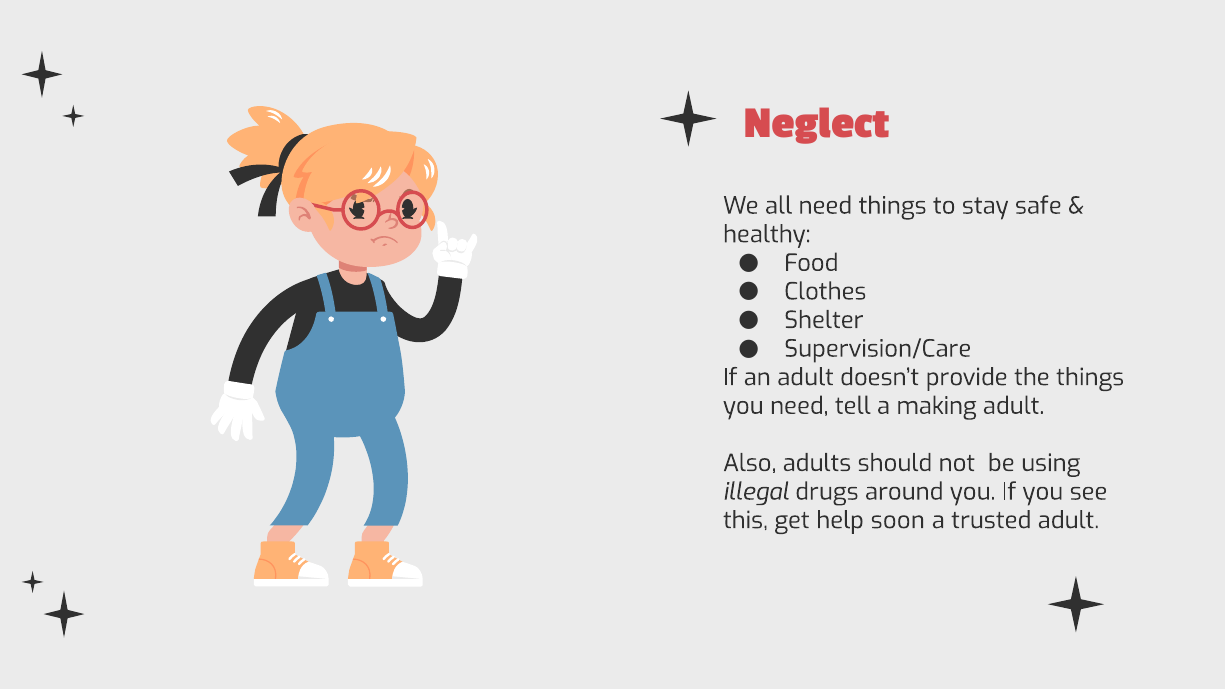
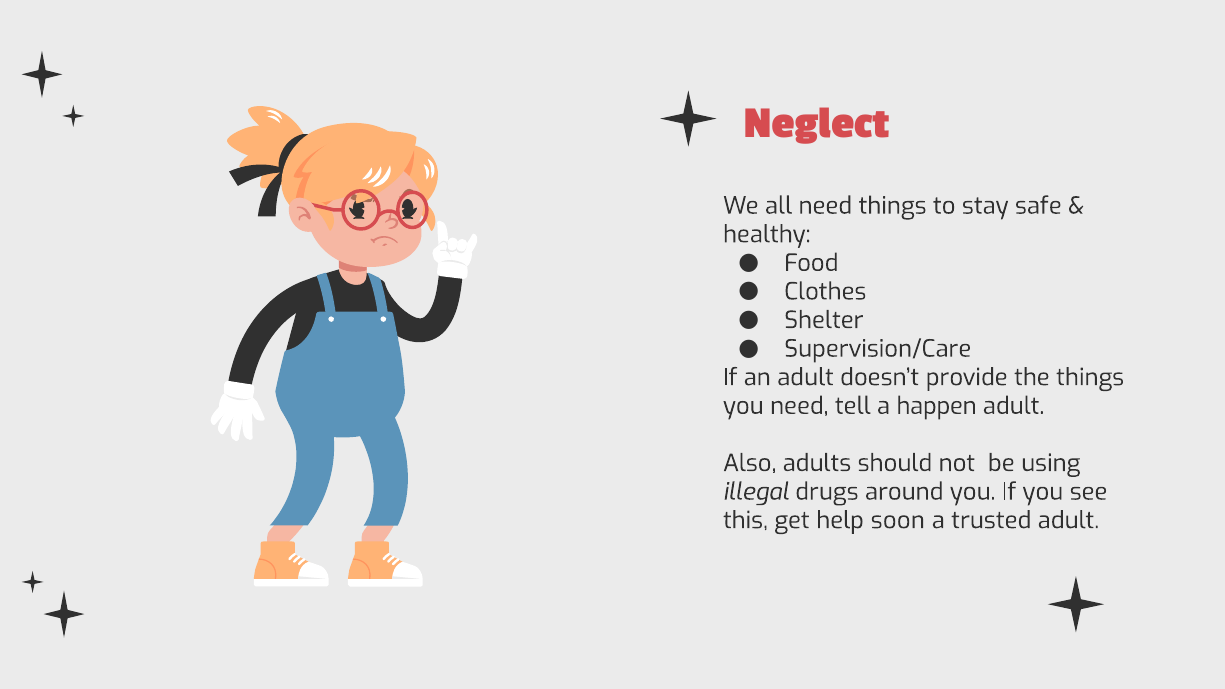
making: making -> happen
